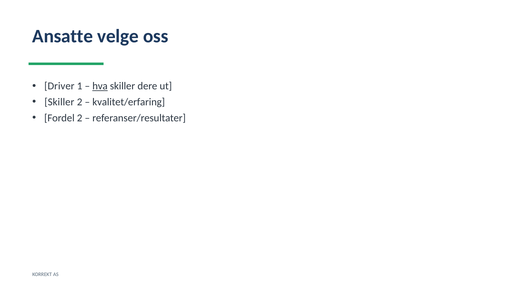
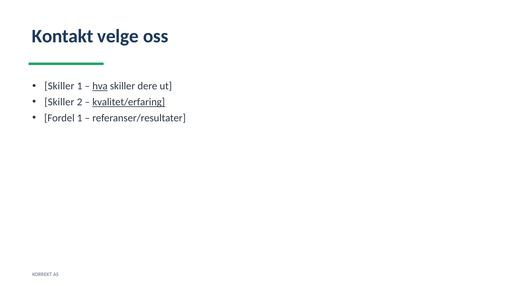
Ansatte: Ansatte -> Kontakt
Driver at (59, 86): Driver -> Skiller
kvalitet/erfaring underline: none -> present
Fordel 2: 2 -> 1
